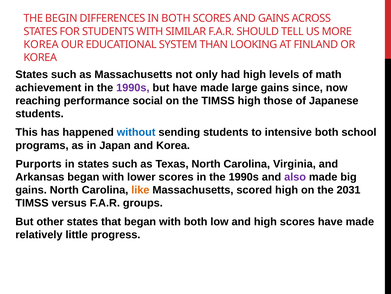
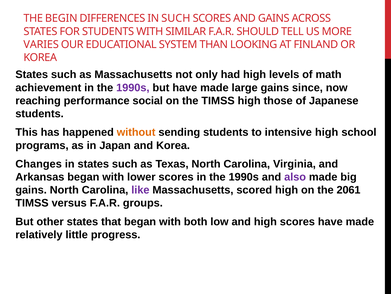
IN BOTH: BOTH -> SUCH
KOREA at (41, 44): KOREA -> VARIES
without colour: blue -> orange
intensive both: both -> high
Purports: Purports -> Changes
like colour: orange -> purple
2031: 2031 -> 2061
